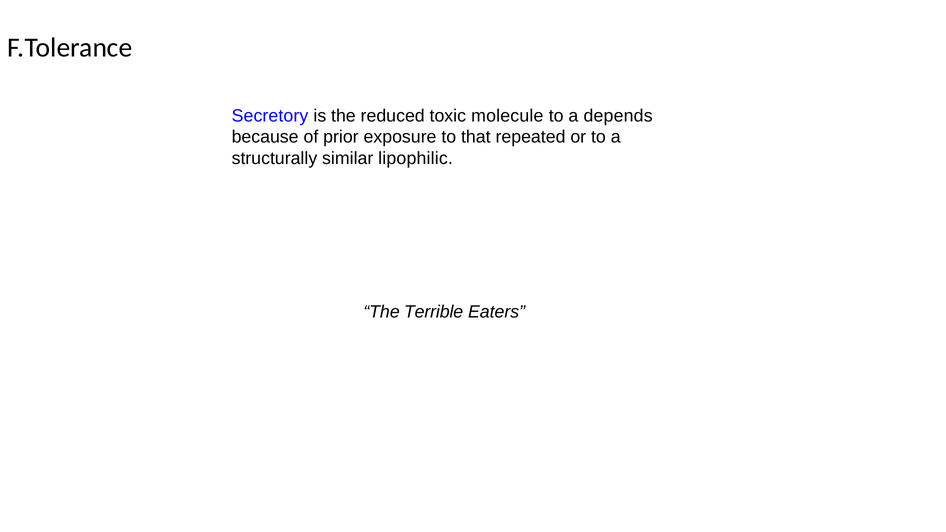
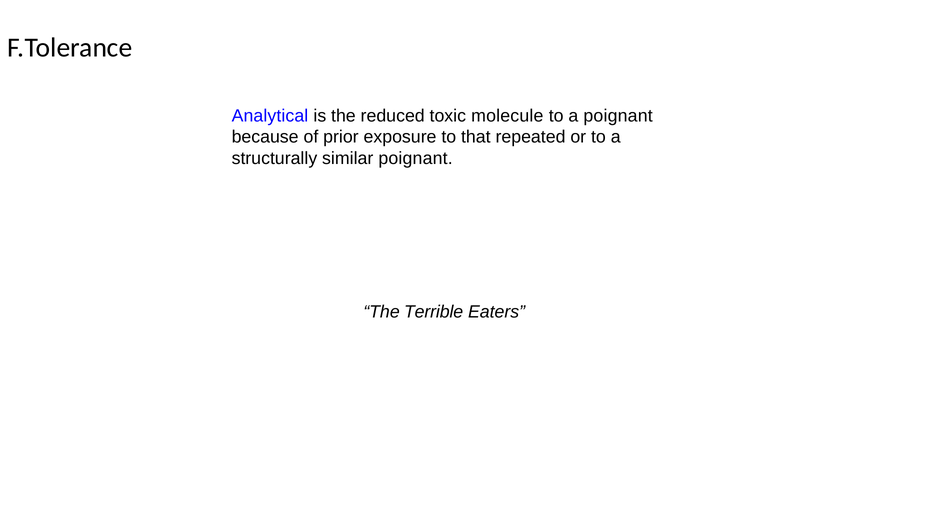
Secretory: Secretory -> Analytical
a depends: depends -> poignant
similar lipophilic: lipophilic -> poignant
